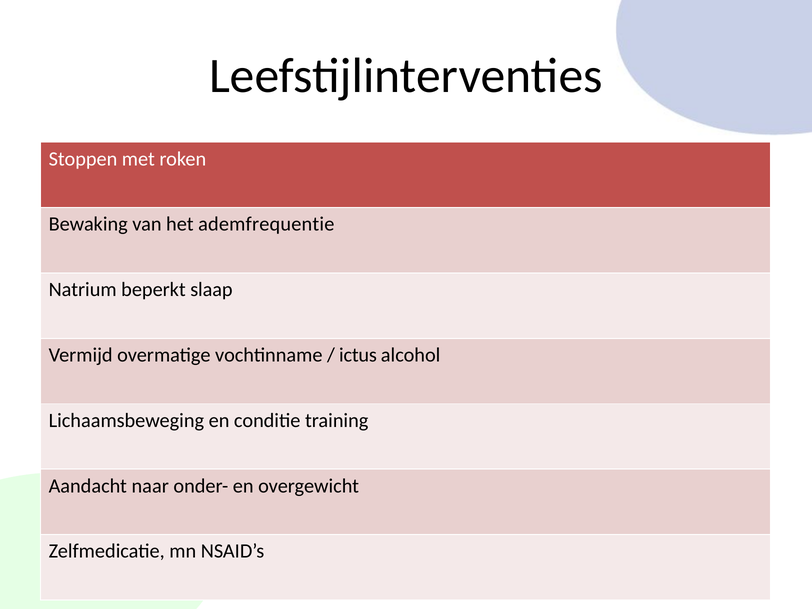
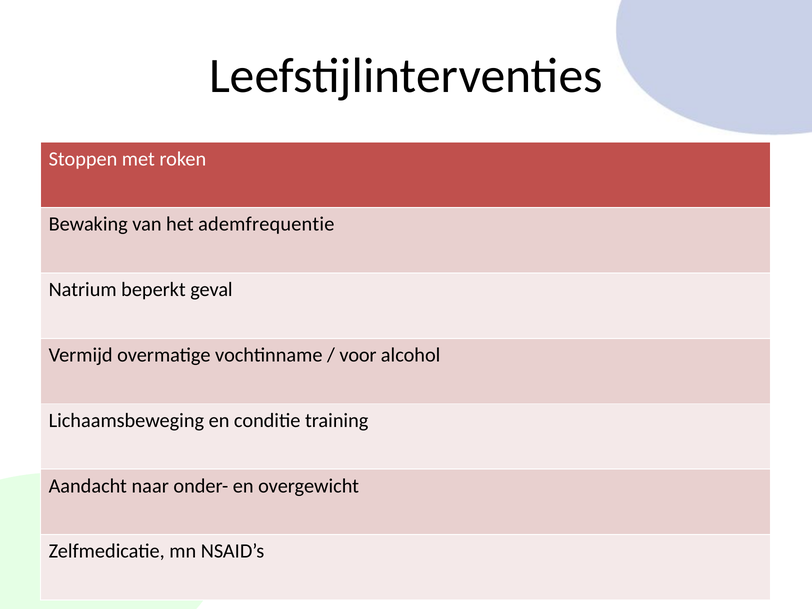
slaap: slaap -> geval
ictus: ictus -> voor
